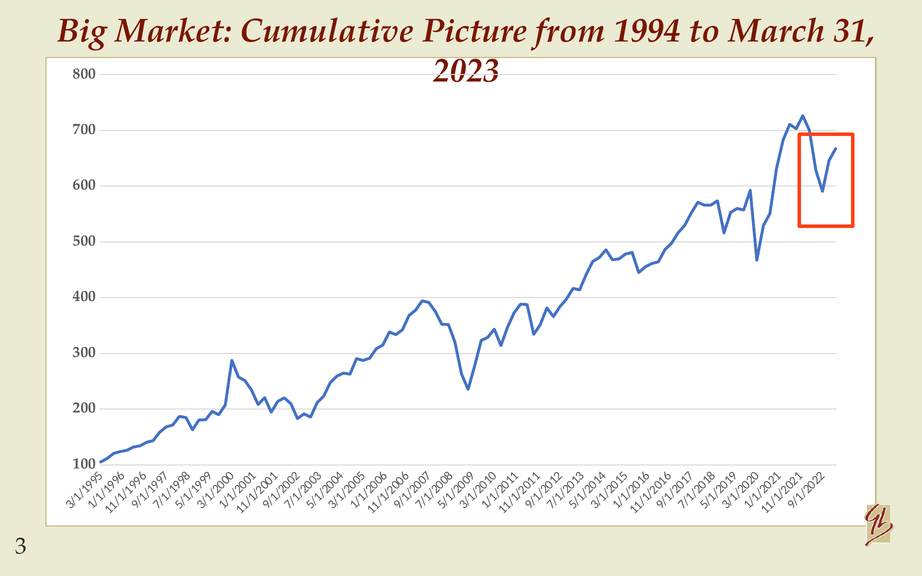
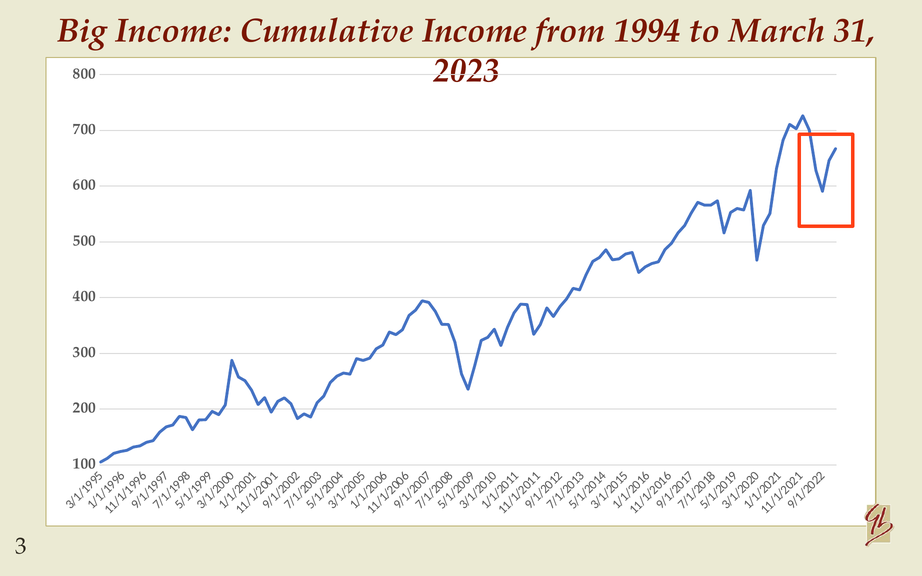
Big Market: Market -> Income
Cumulative Picture: Picture -> Income
